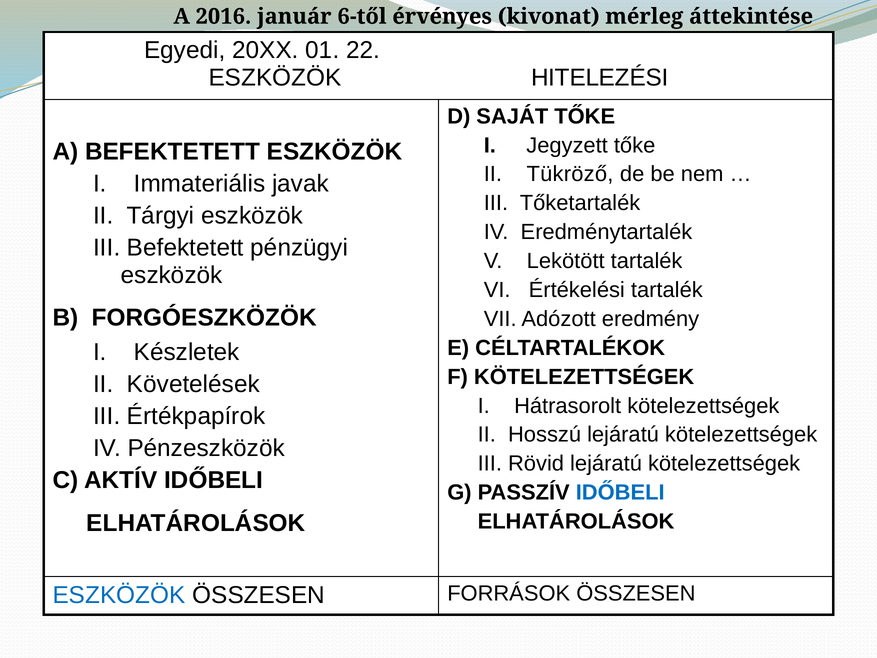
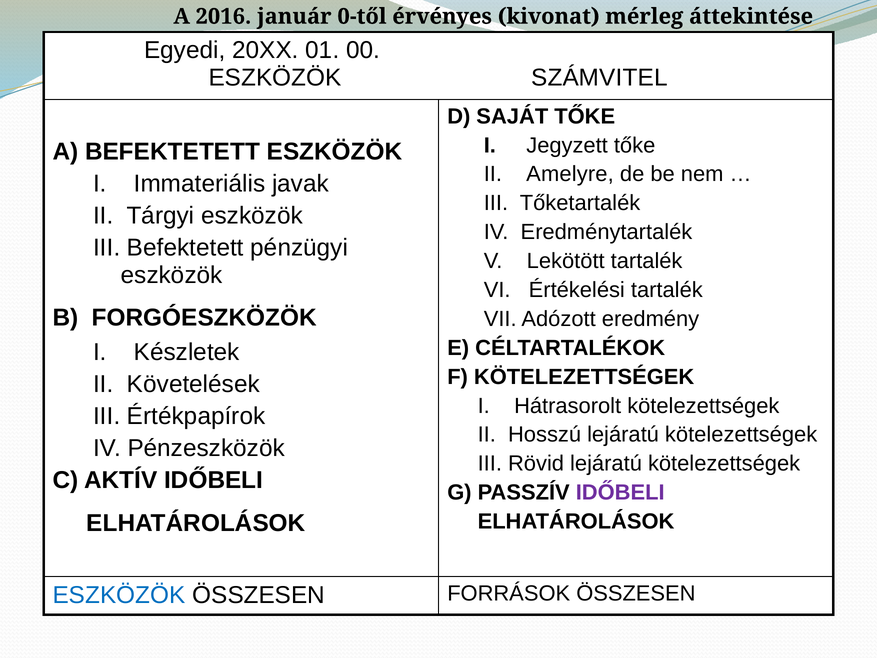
6-től: 6-től -> 0-től
22: 22 -> 00
HITELEZÉSI: HITELEZÉSI -> SZÁMVITEL
Tükröző: Tükröző -> Amelyre
IDŐBELI at (620, 492) colour: blue -> purple
